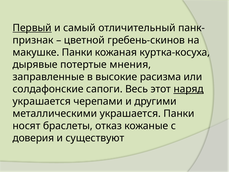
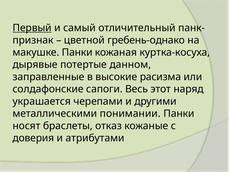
гребень-скинов: гребень-скинов -> гребень-однако
мнения: мнения -> данном
наряд underline: present -> none
металлическими украшается: украшается -> понимании
существуют: существуют -> атрибутами
